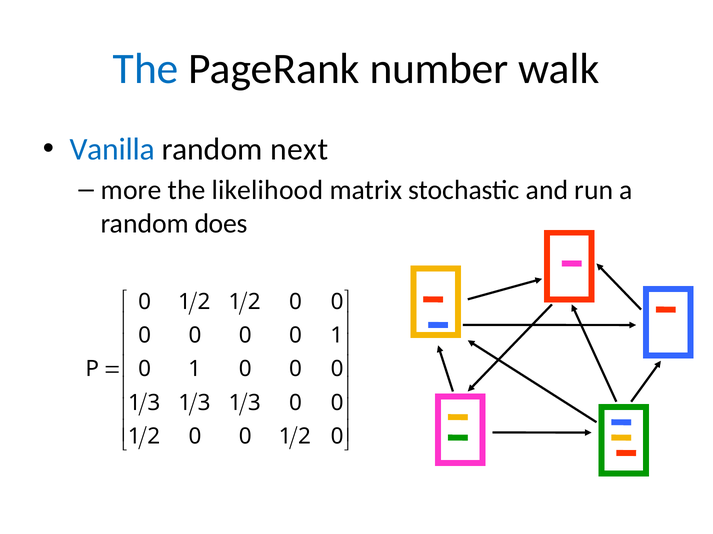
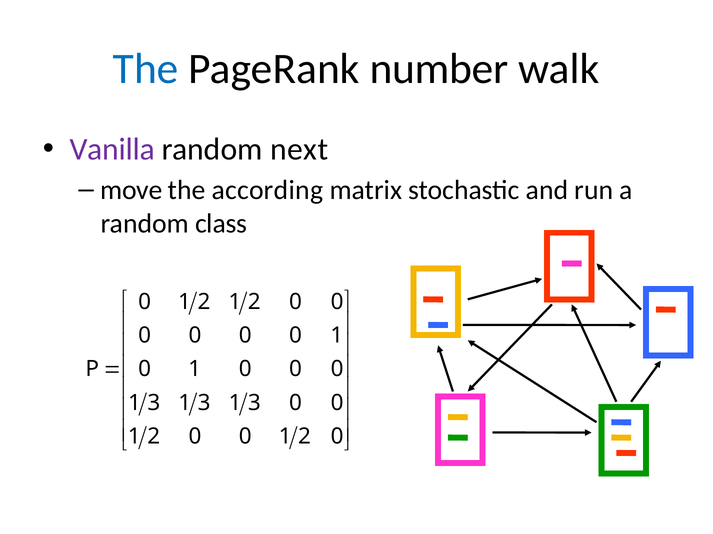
Vanilla colour: blue -> purple
more: more -> move
likelihood: likelihood -> according
does: does -> class
